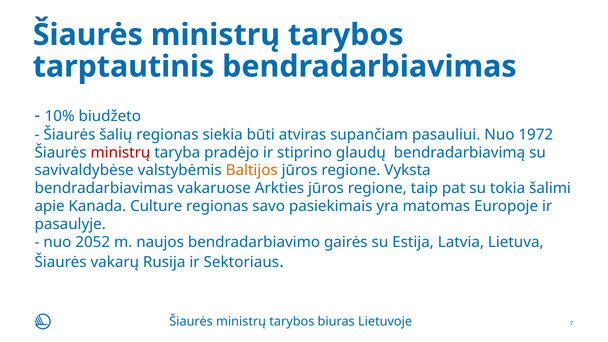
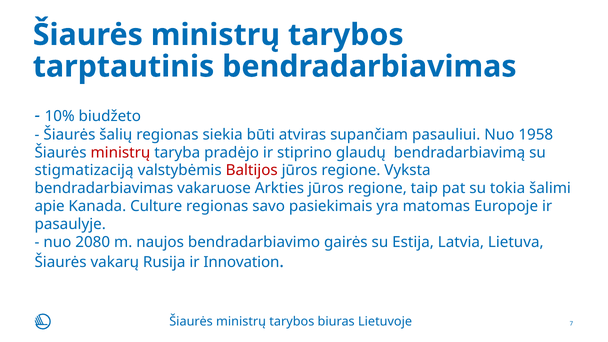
1972: 1972 -> 1958
savivaldybėse: savivaldybėse -> stigmatizaciją
Baltijos colour: orange -> red
2052: 2052 -> 2080
Sektoriaus: Sektoriaus -> Innovation
